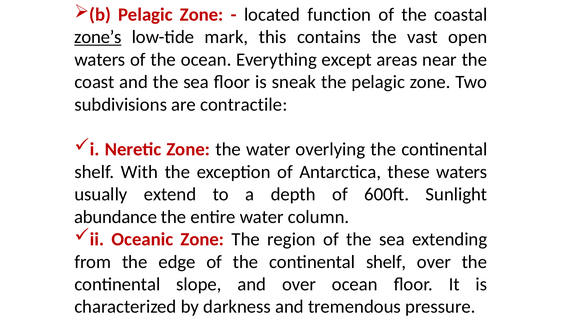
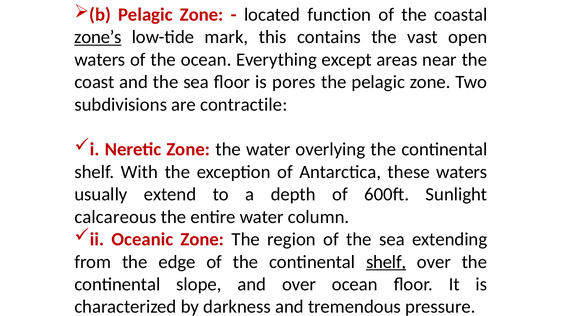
sneak: sneak -> pores
abundance: abundance -> calcareous
shelf at (386, 262) underline: none -> present
